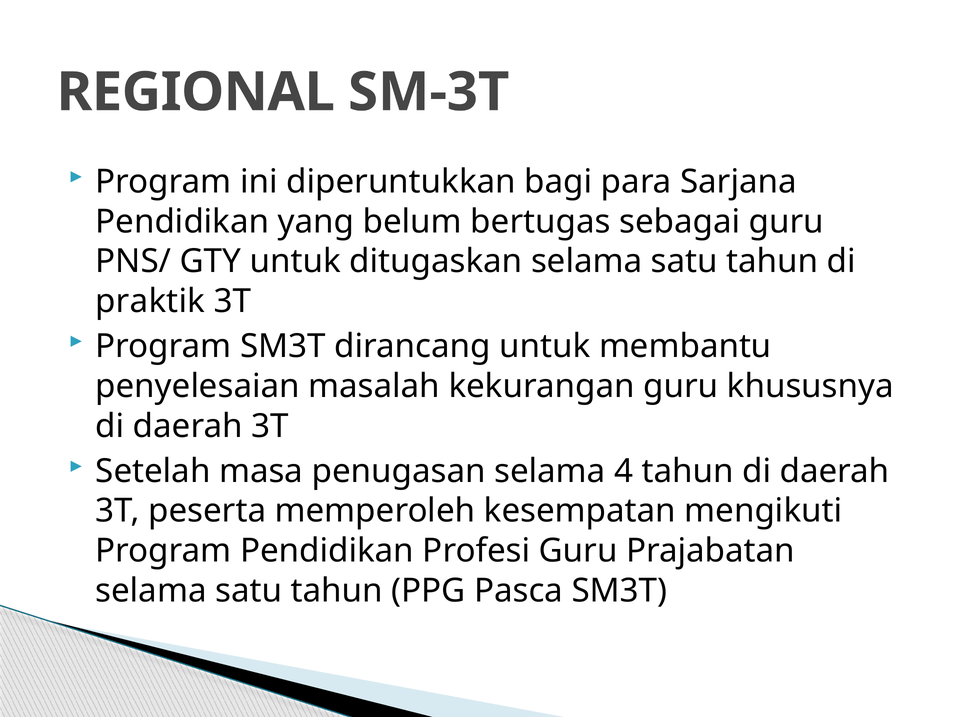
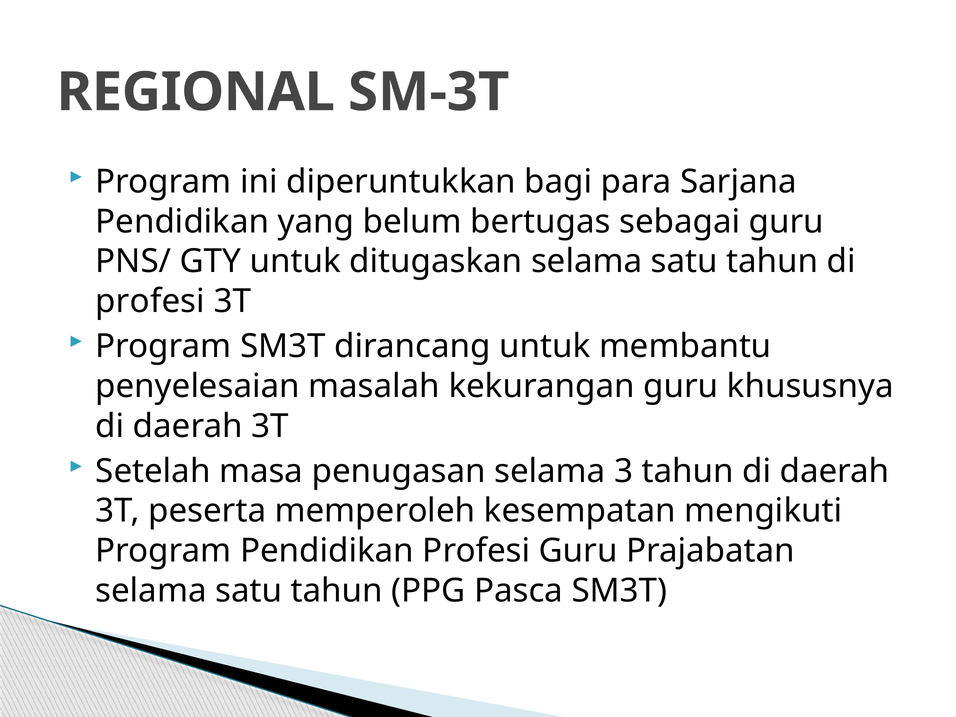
praktik at (150, 301): praktik -> profesi
4: 4 -> 3
